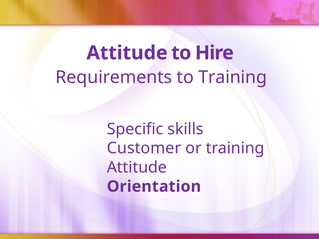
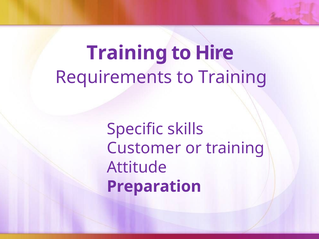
Attitude at (127, 53): Attitude -> Training
Orientation: Orientation -> Preparation
